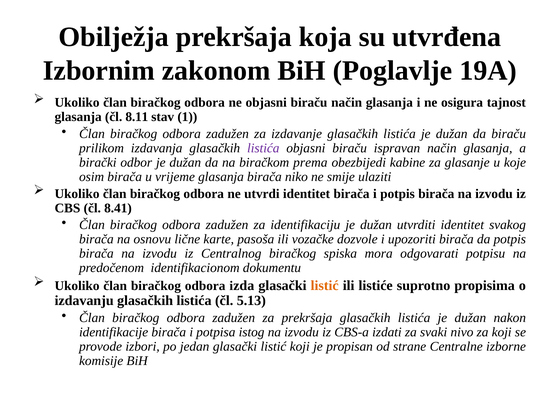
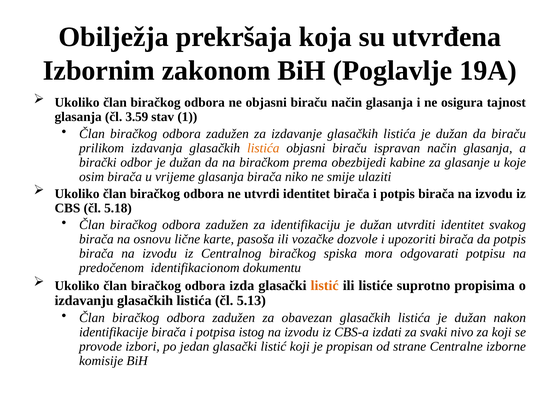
8.11: 8.11 -> 3.59
listića at (263, 148) colour: purple -> orange
8.41: 8.41 -> 5.18
za prekršaja: prekršaja -> obavezan
